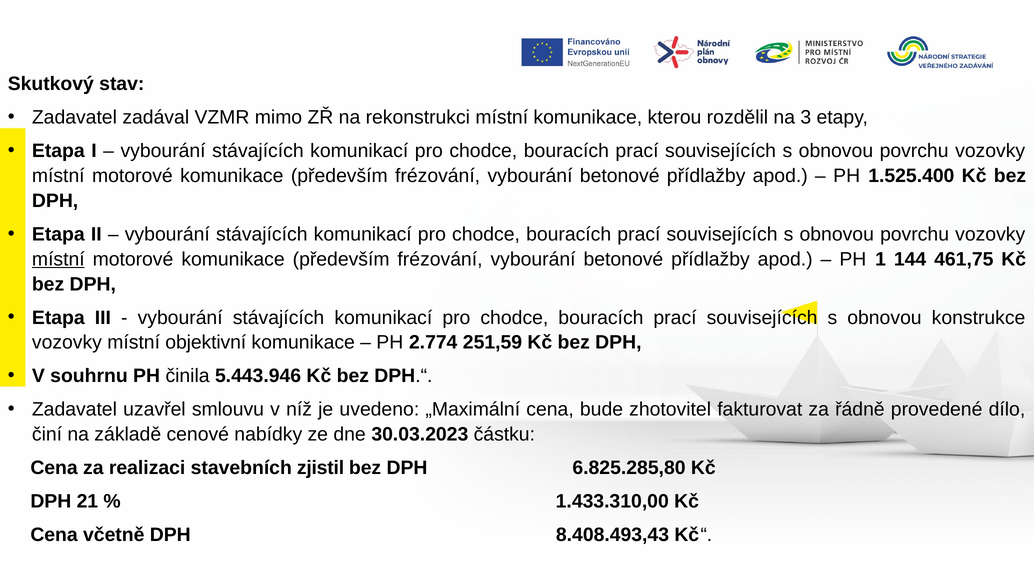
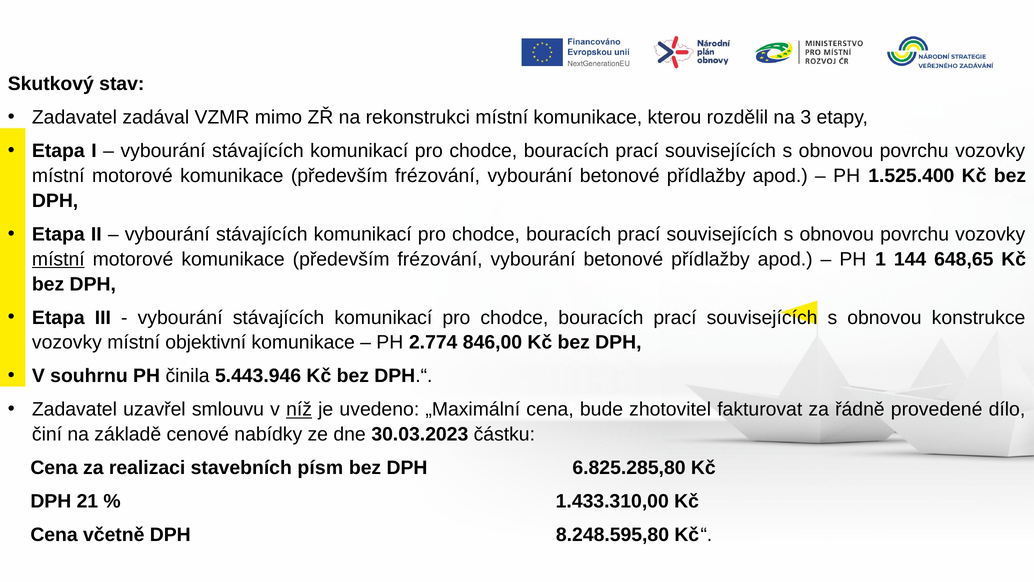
461,75: 461,75 -> 648,65
251,59: 251,59 -> 846,00
níž underline: none -> present
zjistil: zjistil -> písm
8.408.493,43: 8.408.493,43 -> 8.248.595,80
